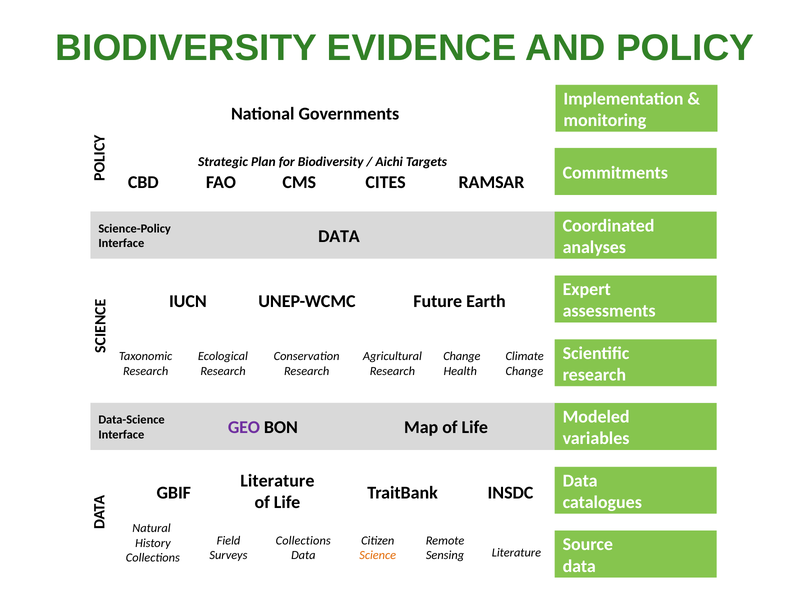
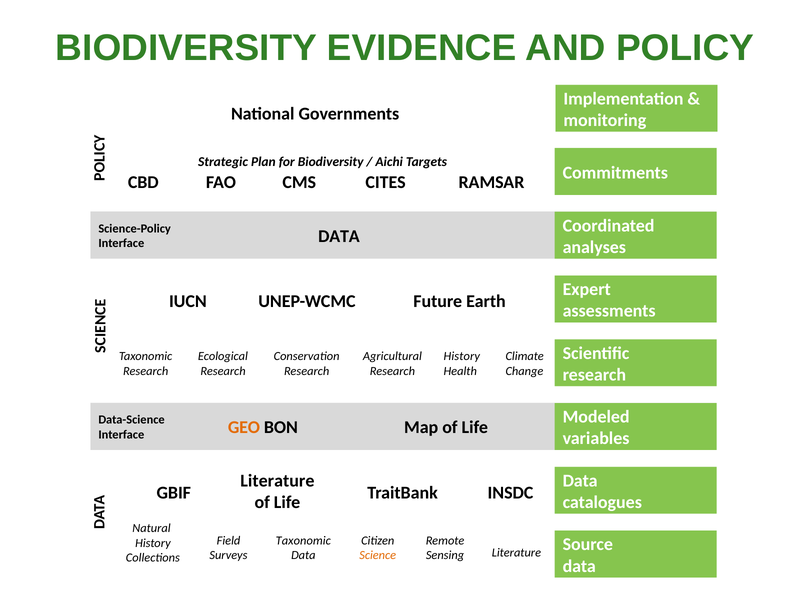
Change at (462, 357): Change -> History
GEO colour: purple -> orange
Collections at (303, 541): Collections -> Taxonomic
